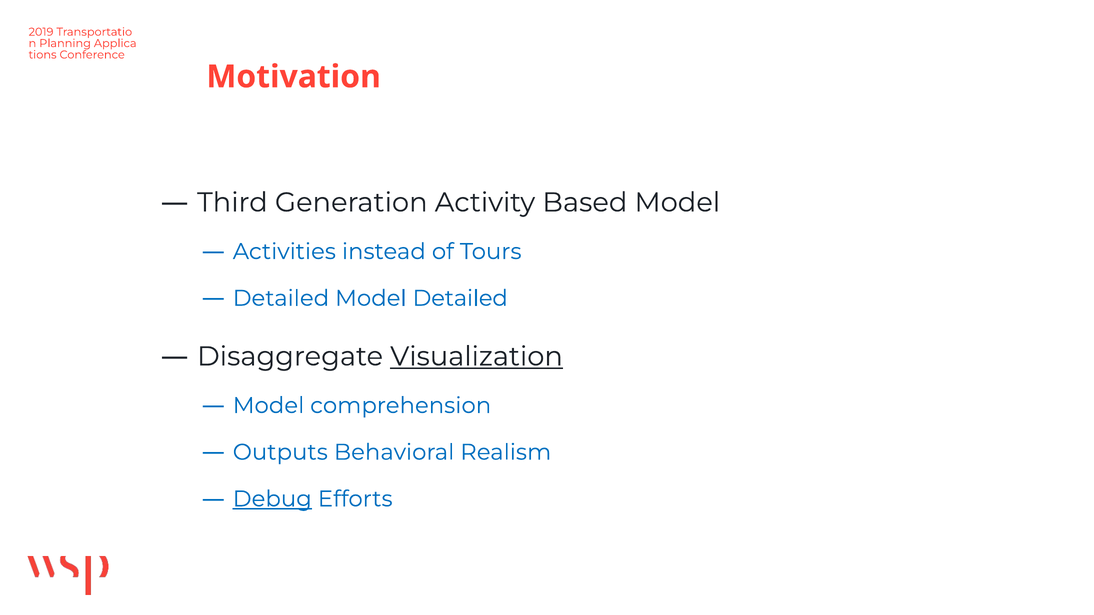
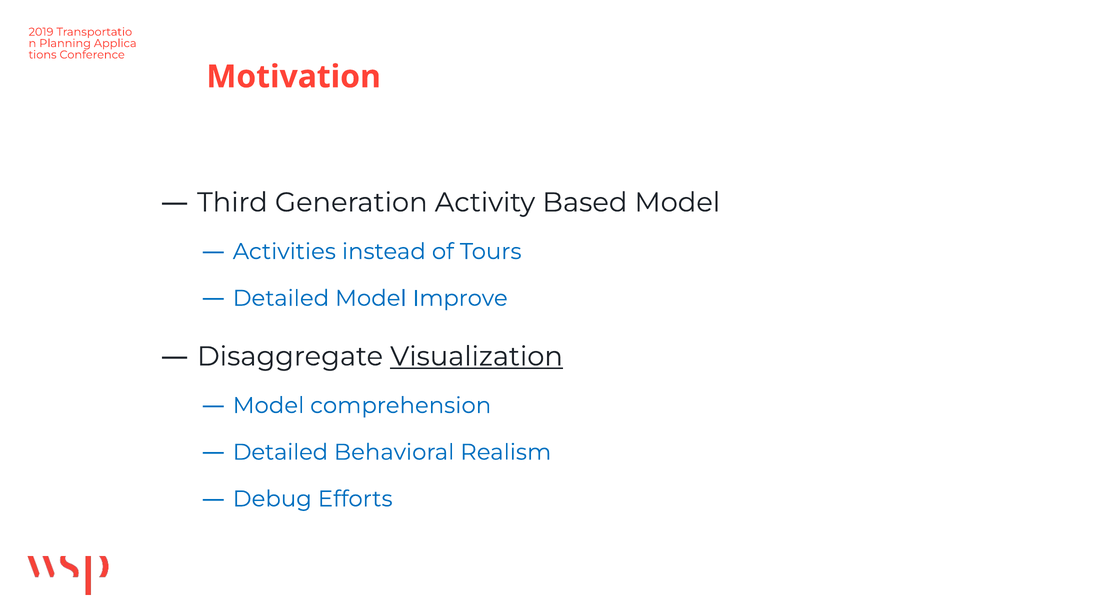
Model Detailed: Detailed -> Improve
Outputs at (280, 452): Outputs -> Detailed
Debug underline: present -> none
